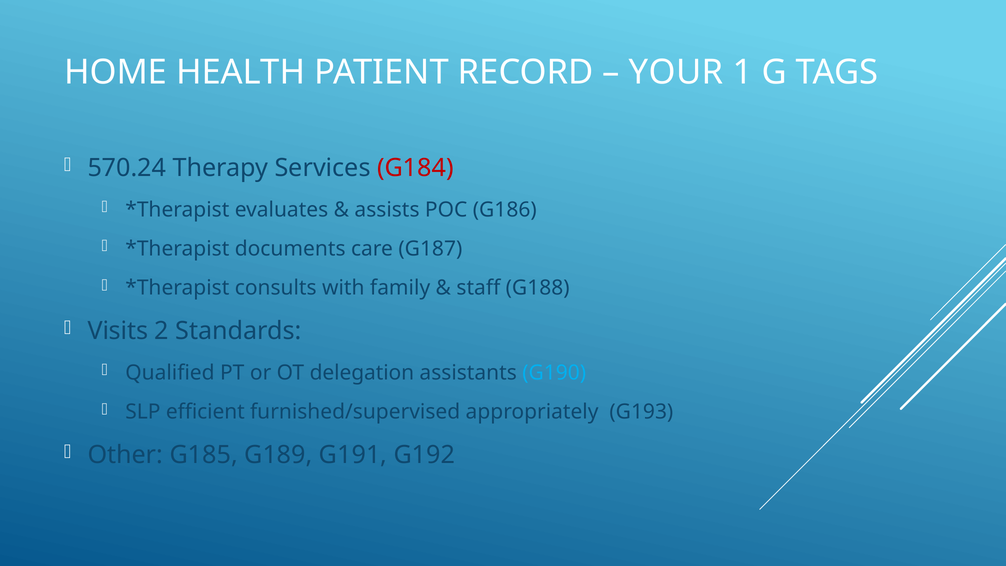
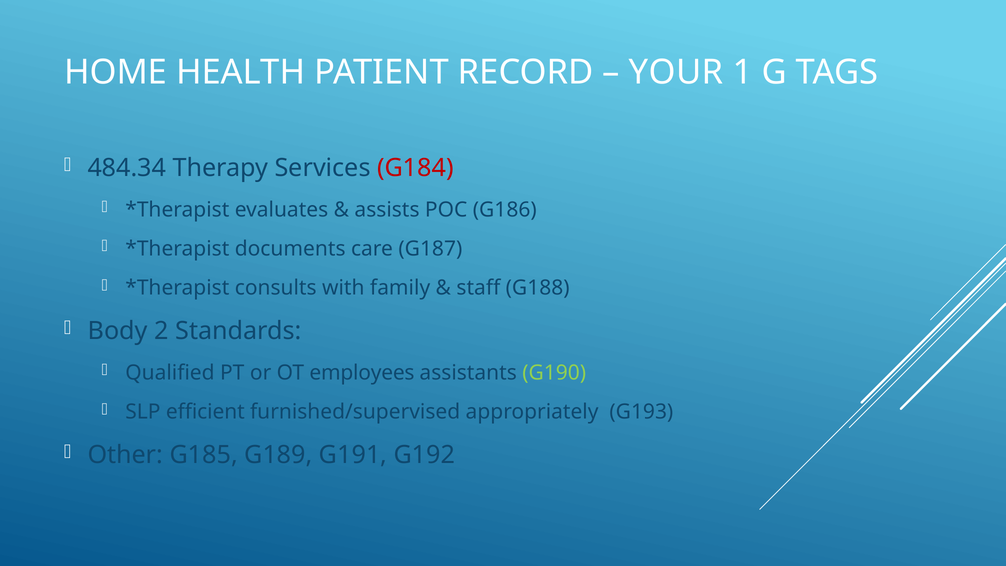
570.24: 570.24 -> 484.34
Visits: Visits -> Body
delegation: delegation -> employees
G190 colour: light blue -> light green
